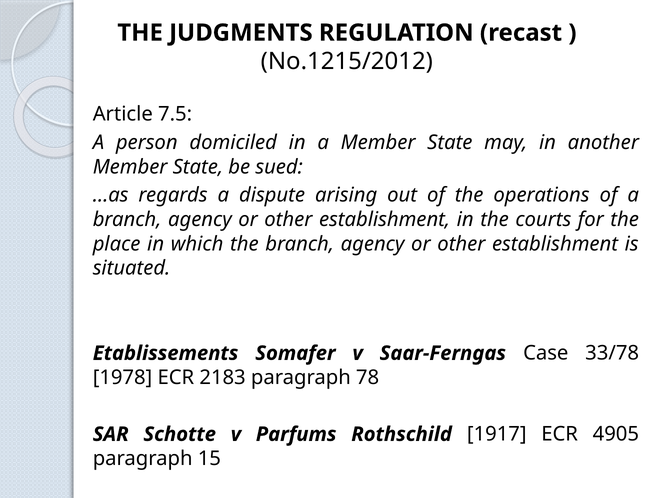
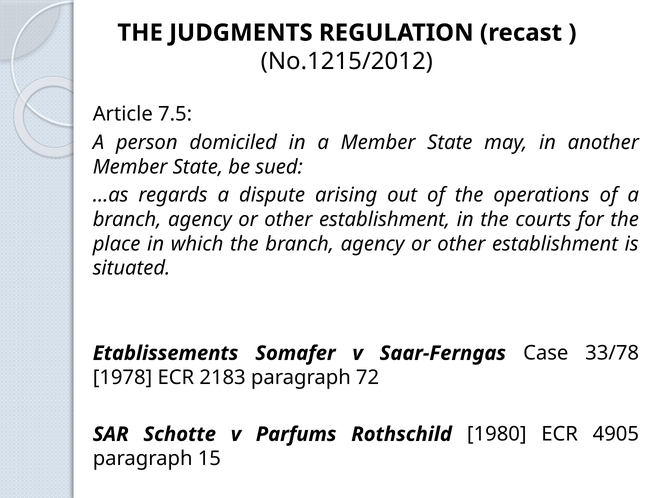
78: 78 -> 72
1917: 1917 -> 1980
